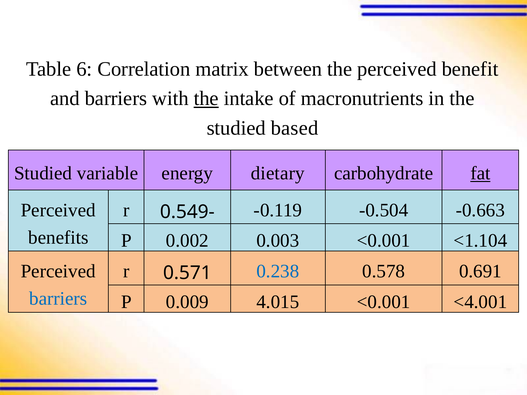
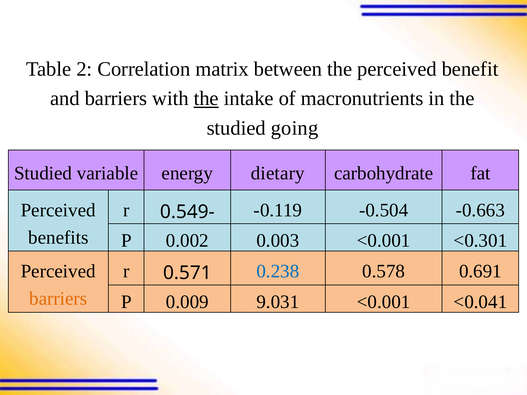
6: 6 -> 2
based: based -> going
fat underline: present -> none
<1.104: <1.104 -> <0.301
barriers at (58, 299) colour: blue -> orange
4.015: 4.015 -> 9.031
<4.001: <4.001 -> <0.041
